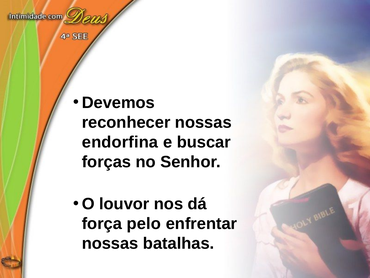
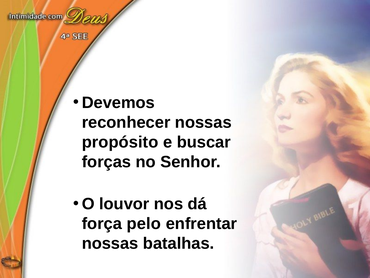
endorfina: endorfina -> propósito
